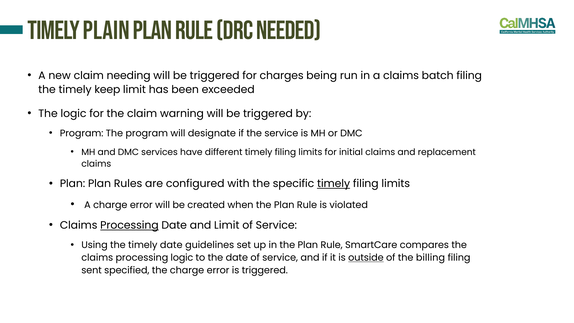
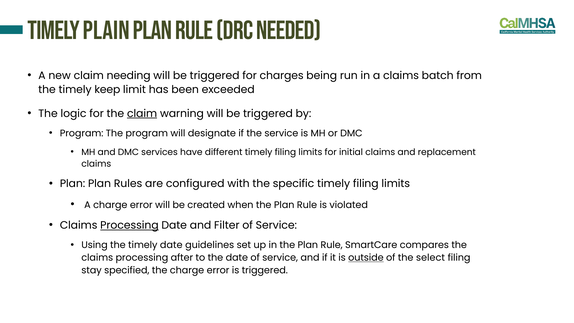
batch filing: filing -> from
claim at (142, 113) underline: none -> present
timely at (334, 184) underline: present -> none
and Limit: Limit -> Filter
processing logic: logic -> after
billing: billing -> select
sent: sent -> stay
